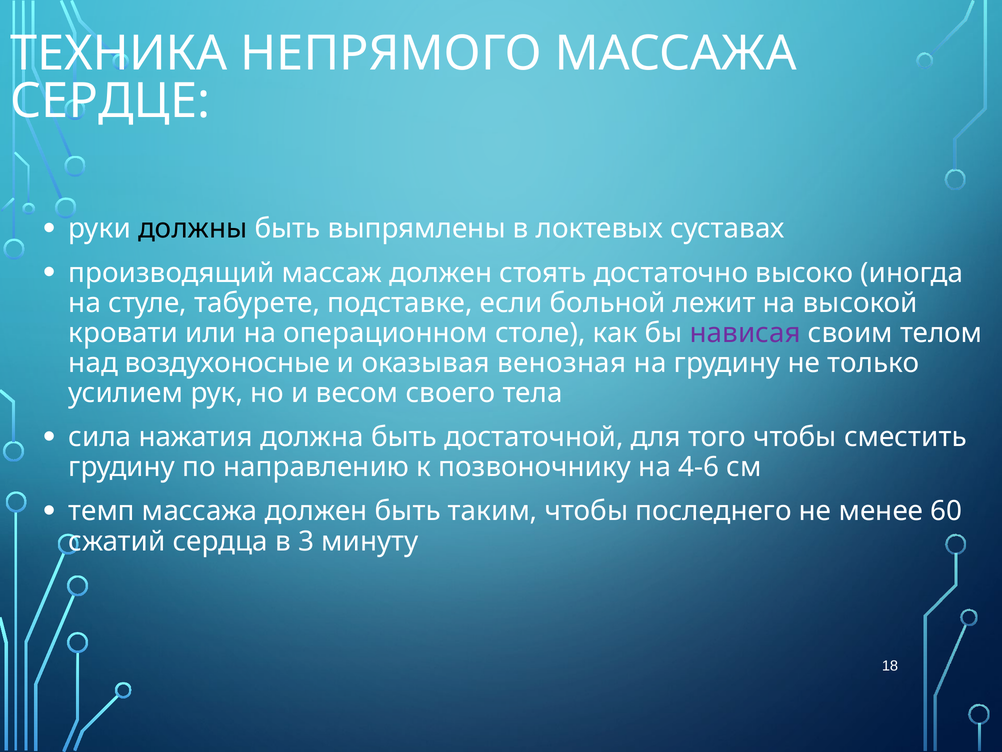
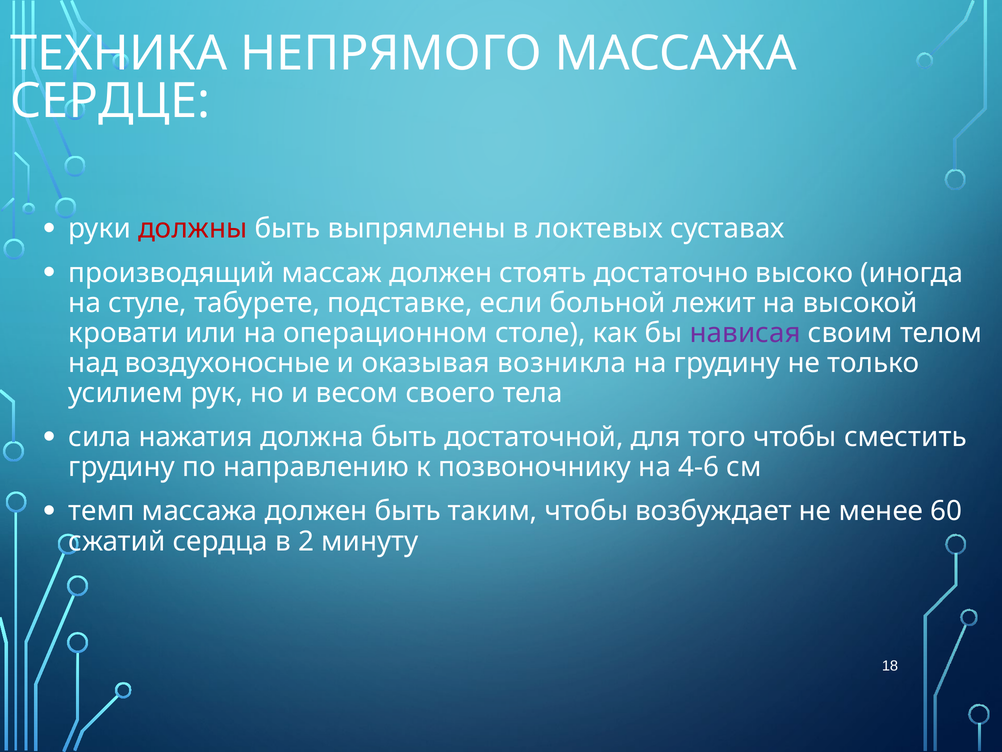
должны colour: black -> red
венозная: венозная -> возникла
последнего: последнего -> возбуждает
3: 3 -> 2
